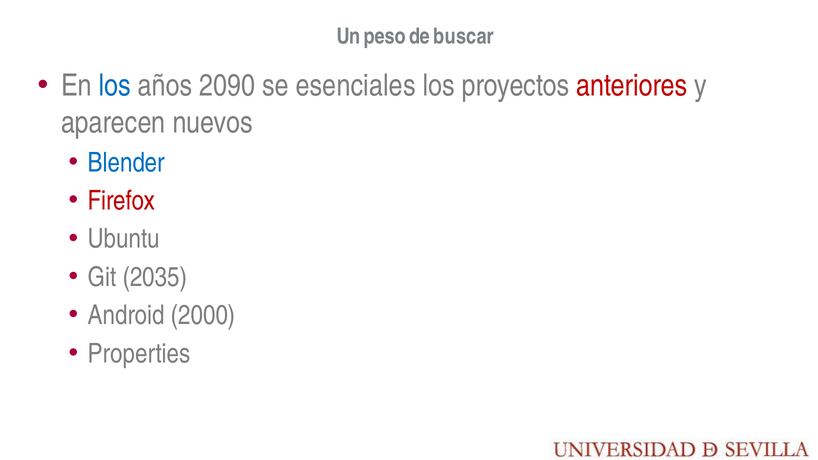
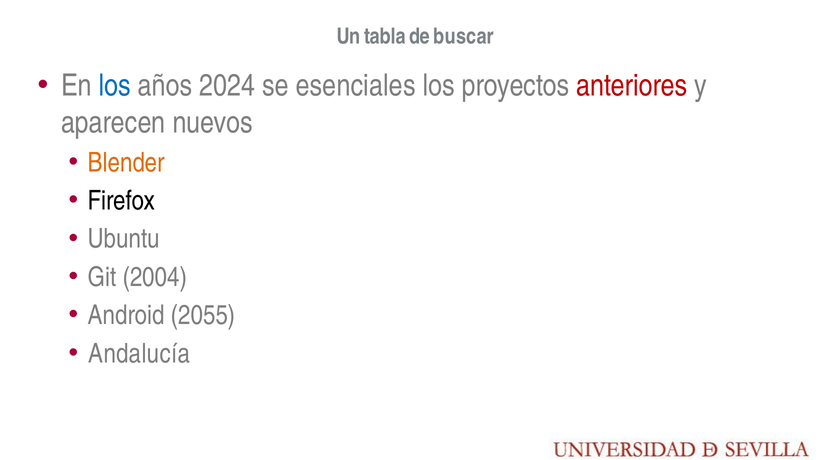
peso: peso -> tabla
2090: 2090 -> 2024
Blender colour: blue -> orange
Firefox colour: red -> black
2035: 2035 -> 2004
2000: 2000 -> 2055
Properties: Properties -> Andalucía
